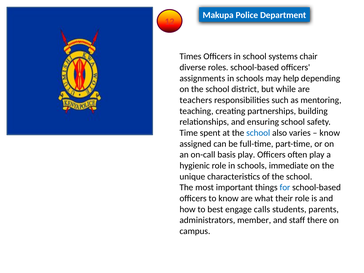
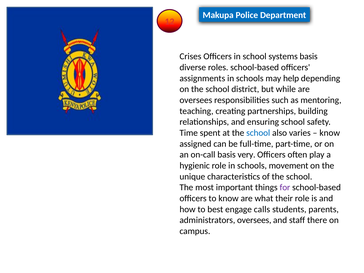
Times: Times -> Crises
systems chair: chair -> basis
teachers at (196, 100): teachers -> oversees
basis play: play -> very
immediate: immediate -> movement
for colour: blue -> purple
administrators member: member -> oversees
